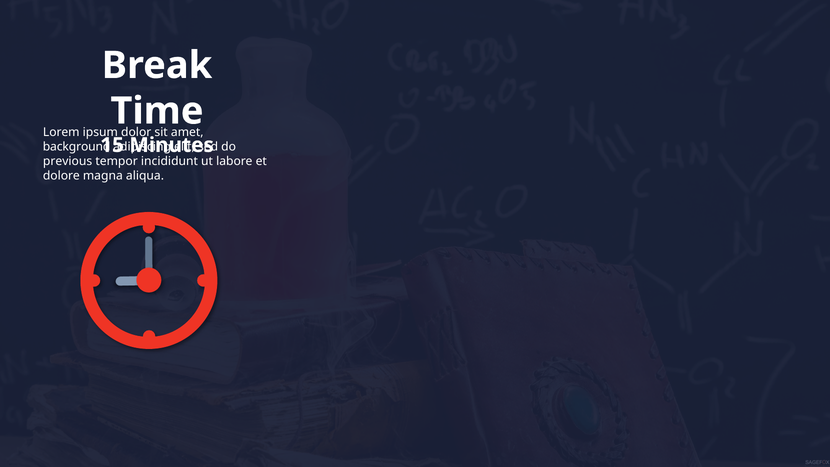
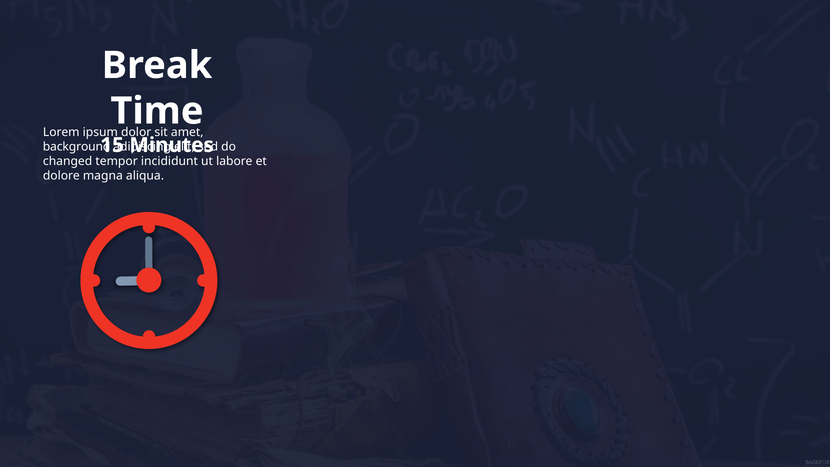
previous: previous -> changed
